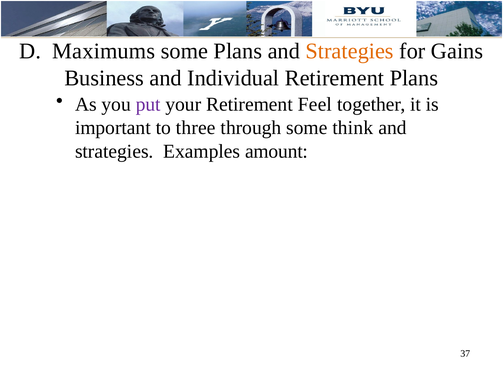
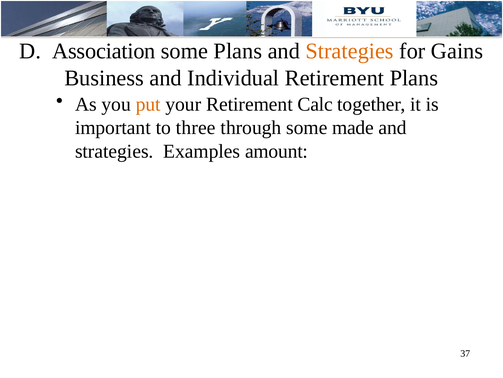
Maximums: Maximums -> Association
put colour: purple -> orange
Feel: Feel -> Calc
think: think -> made
